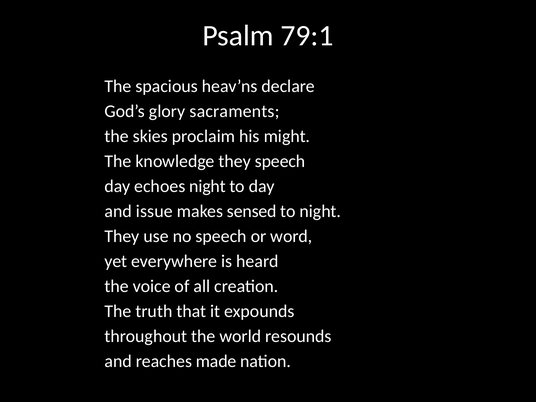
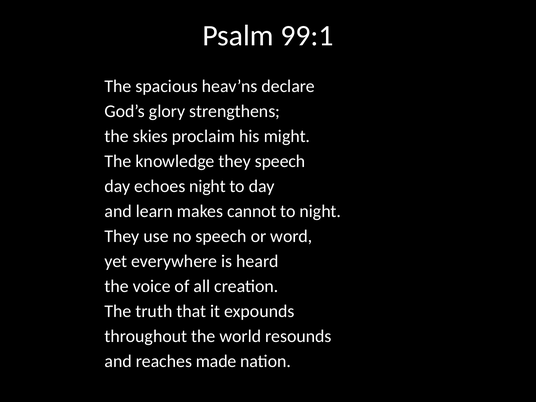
79:1: 79:1 -> 99:1
sacraments: sacraments -> strengthens
issue: issue -> learn
sensed: sensed -> cannot
